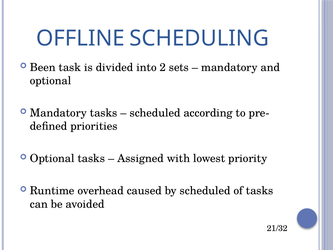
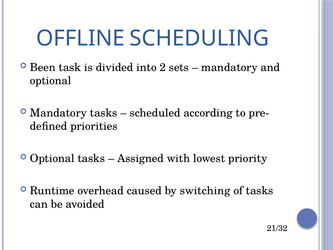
by scheduled: scheduled -> switching
